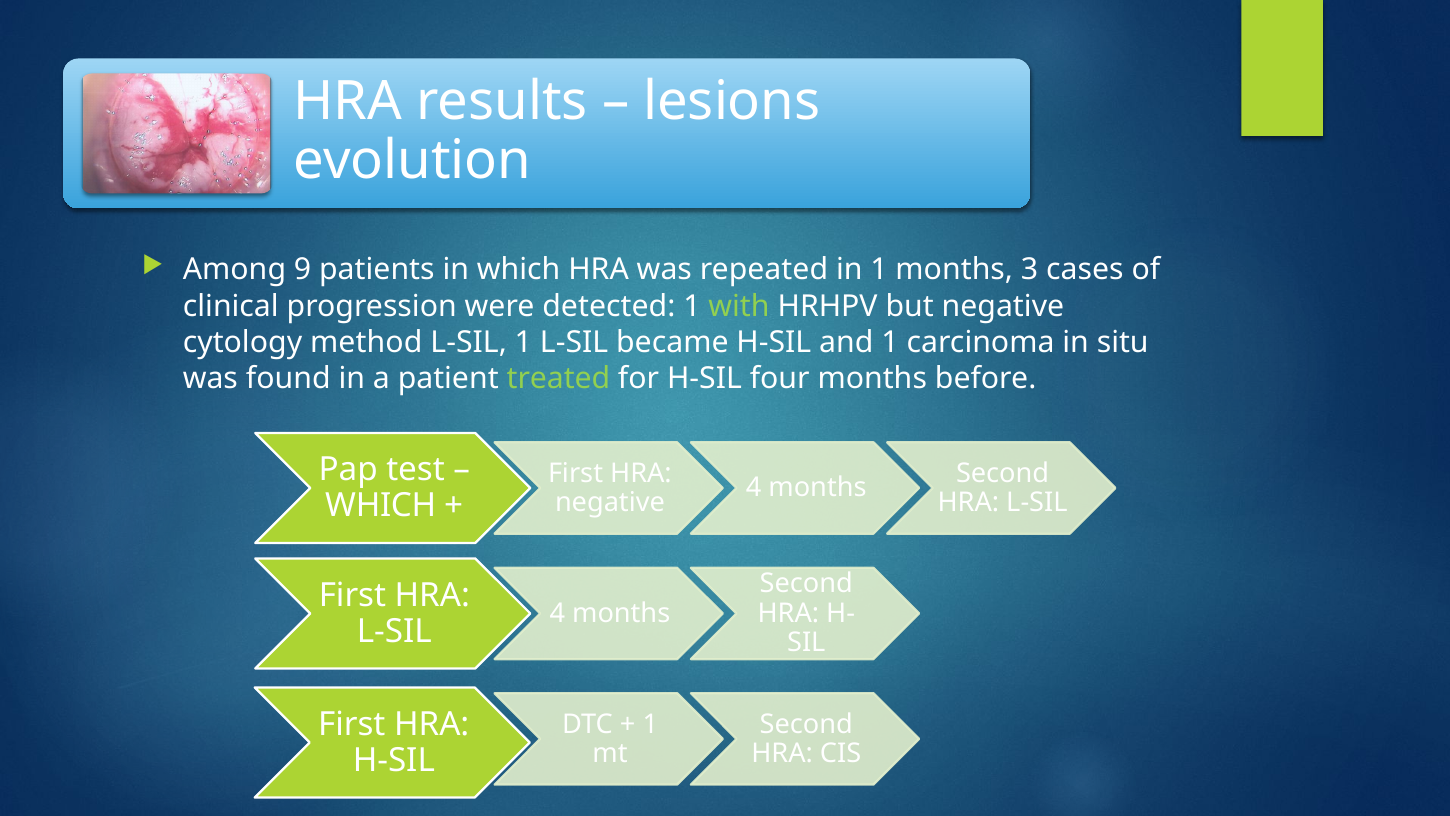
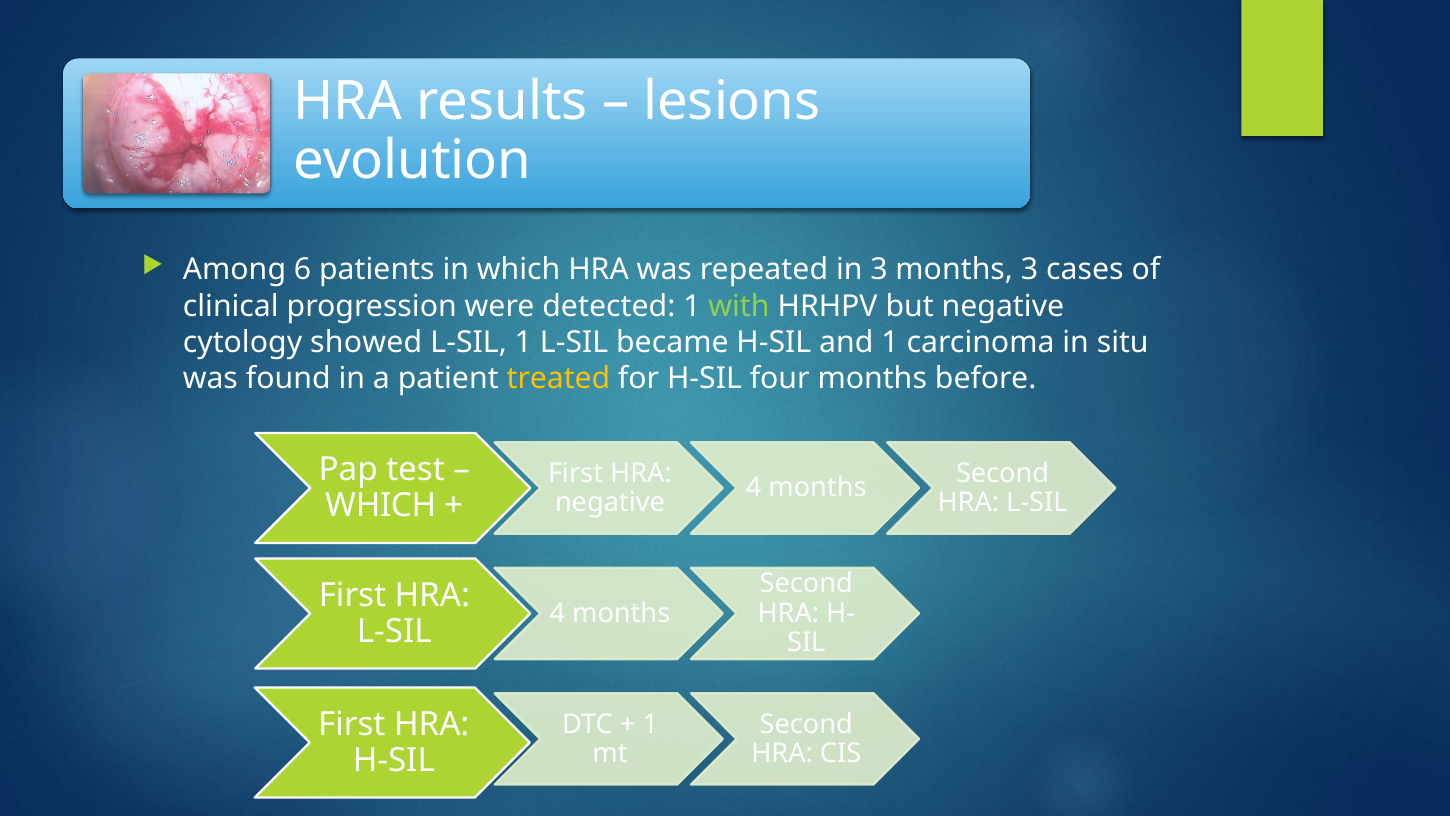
9: 9 -> 6
in 1: 1 -> 3
method: method -> showed
treated colour: light green -> yellow
